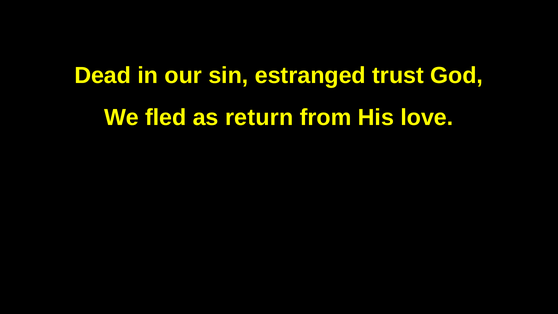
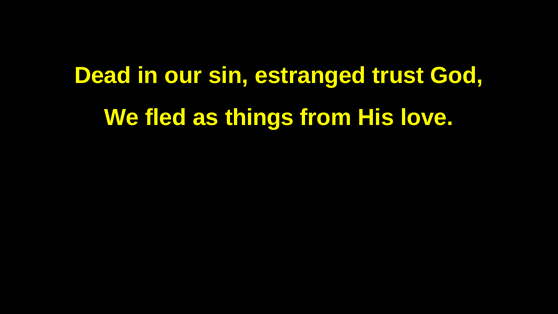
return: return -> things
